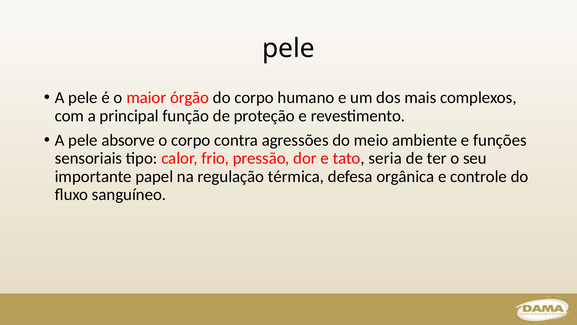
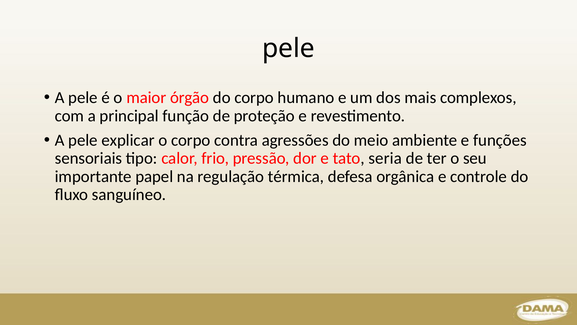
absorve: absorve -> explicar
